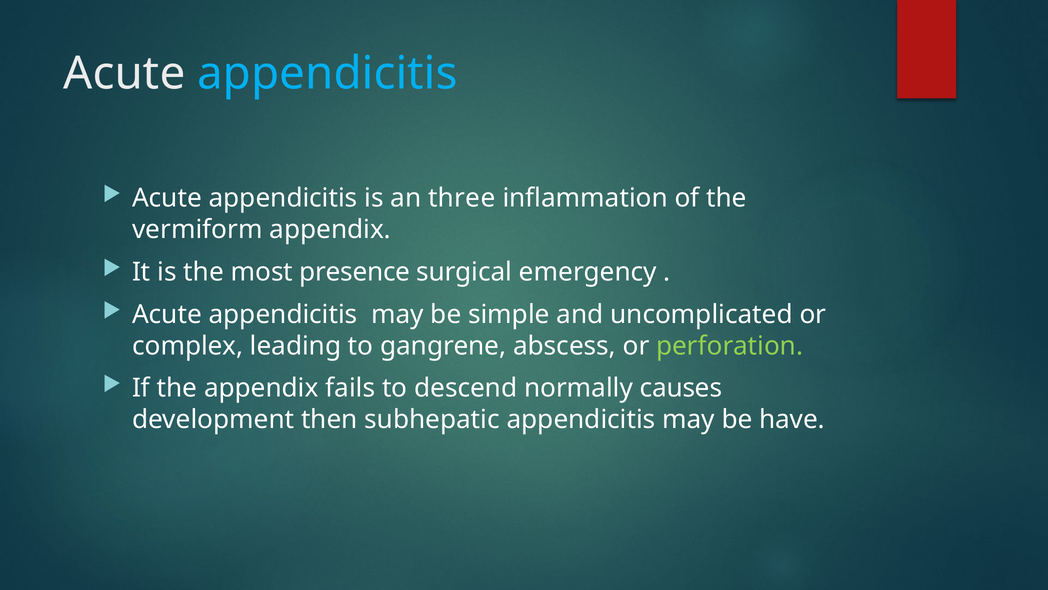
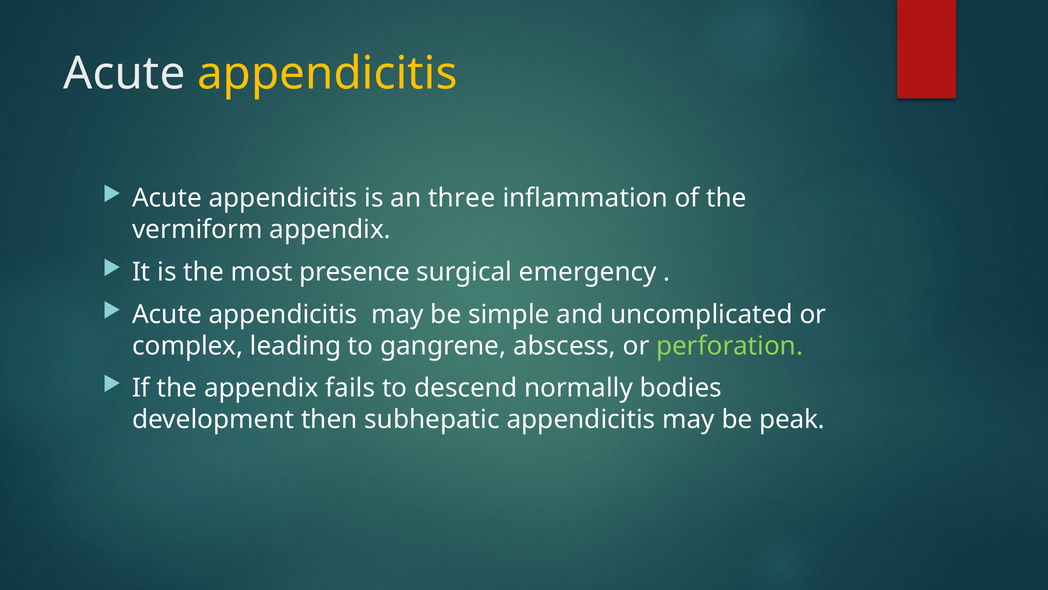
appendicitis at (328, 74) colour: light blue -> yellow
causes: causes -> bodies
have: have -> peak
